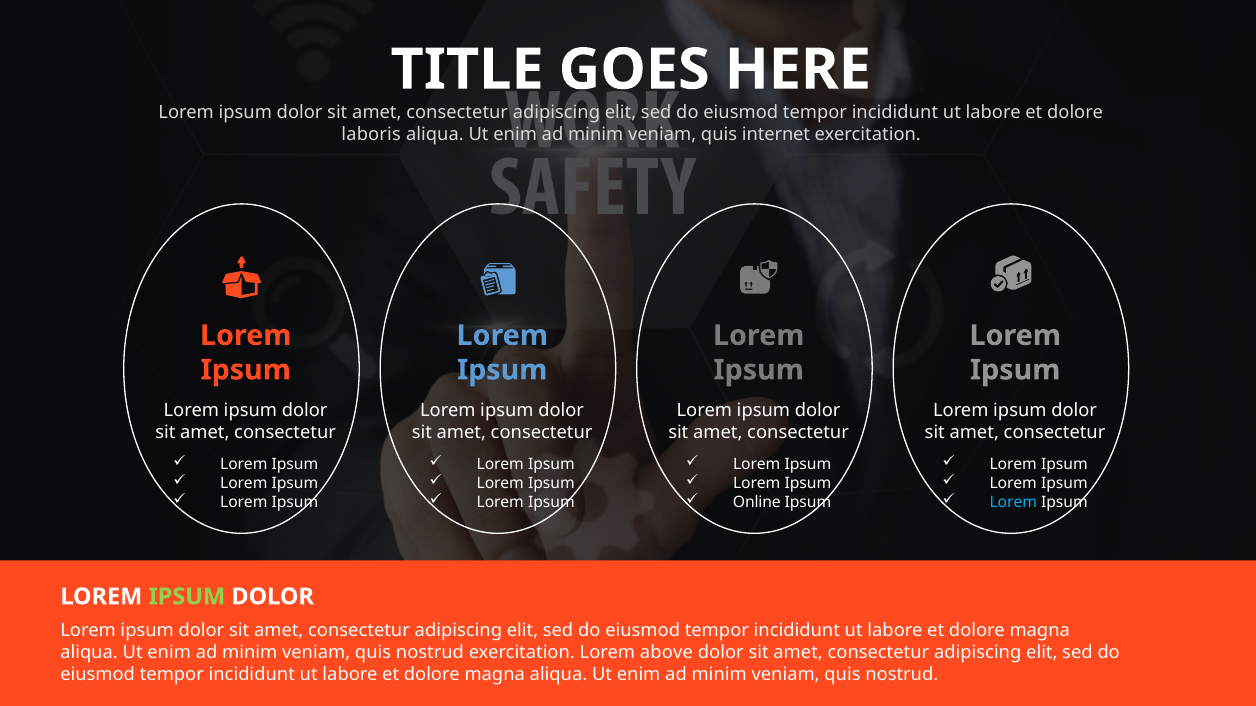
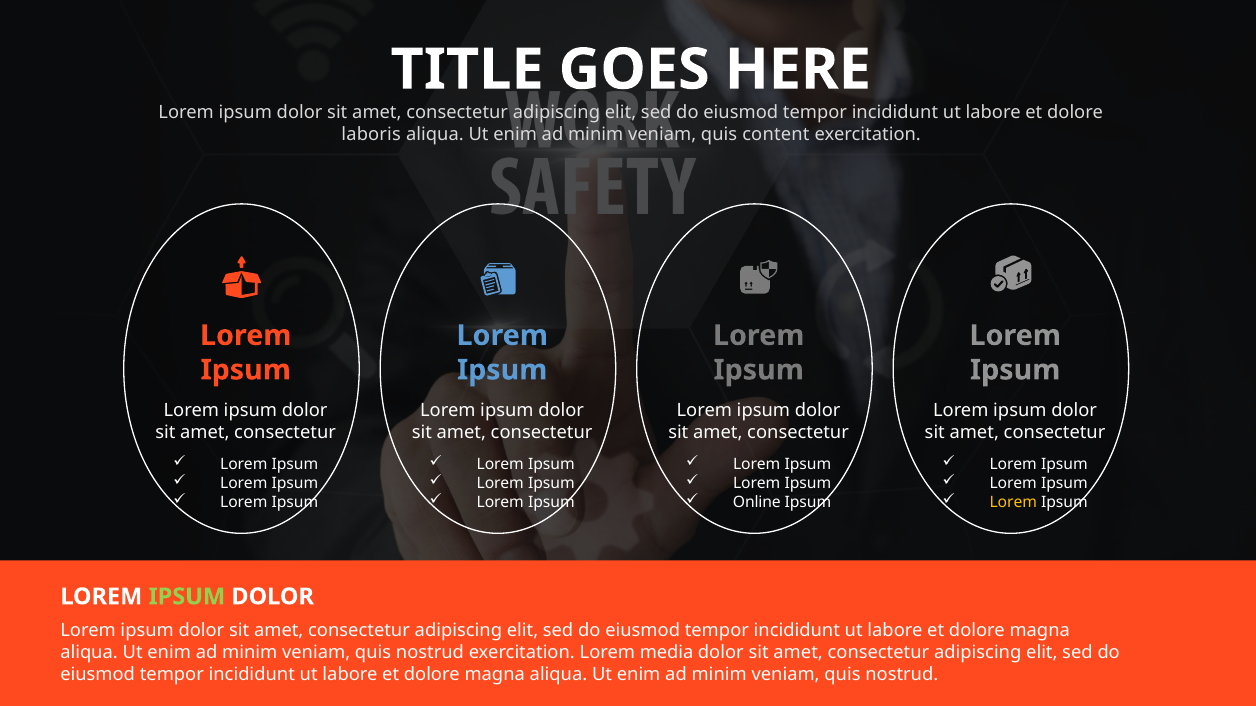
internet: internet -> content
Lorem at (1013, 503) colour: light blue -> yellow
above: above -> media
